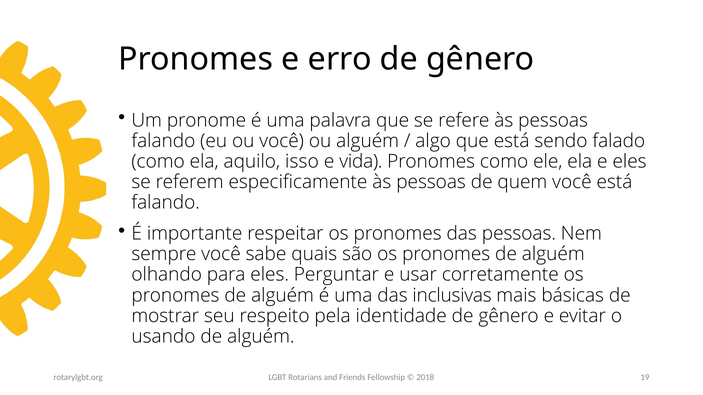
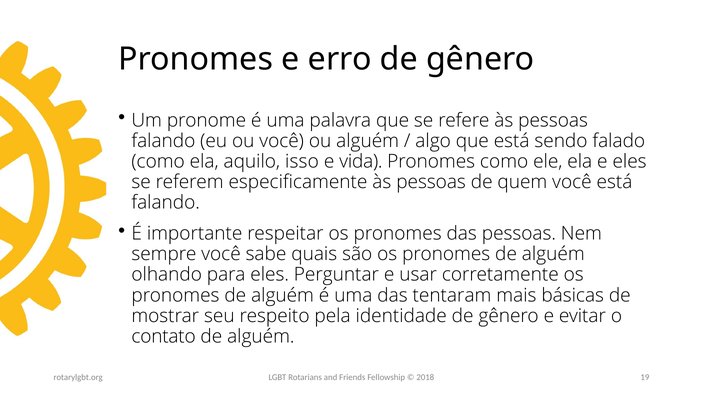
inclusivas: inclusivas -> tentaram
usando: usando -> contato
